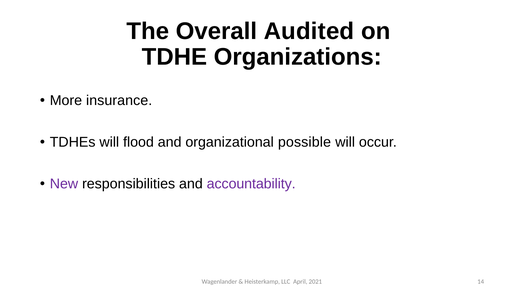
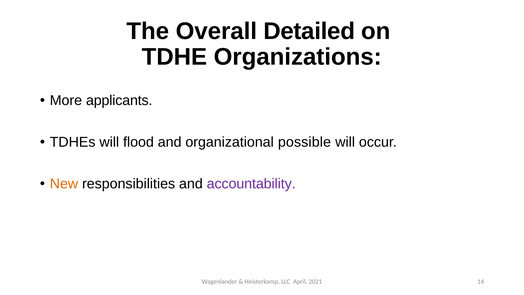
Audited: Audited -> Detailed
insurance: insurance -> applicants
New colour: purple -> orange
